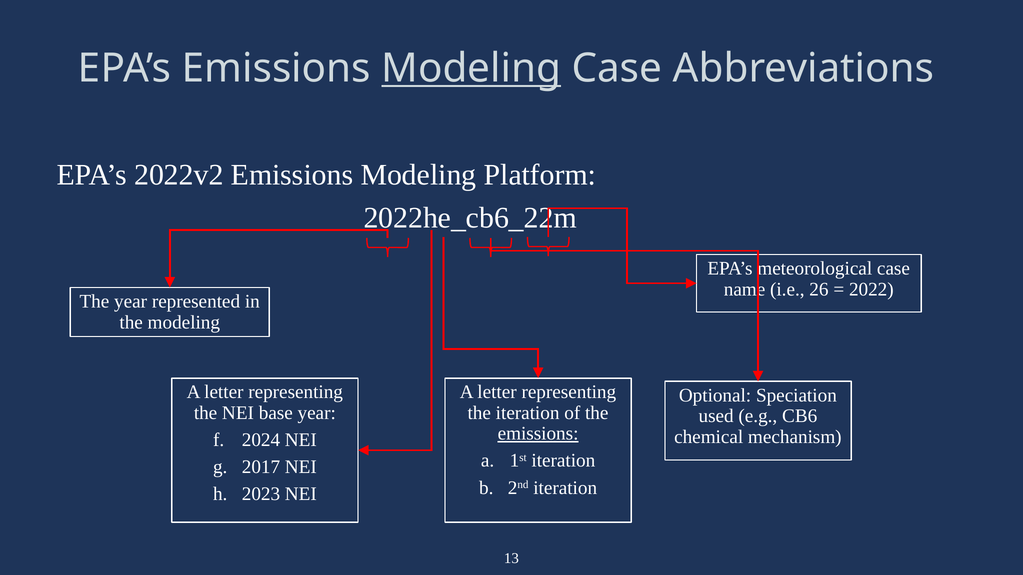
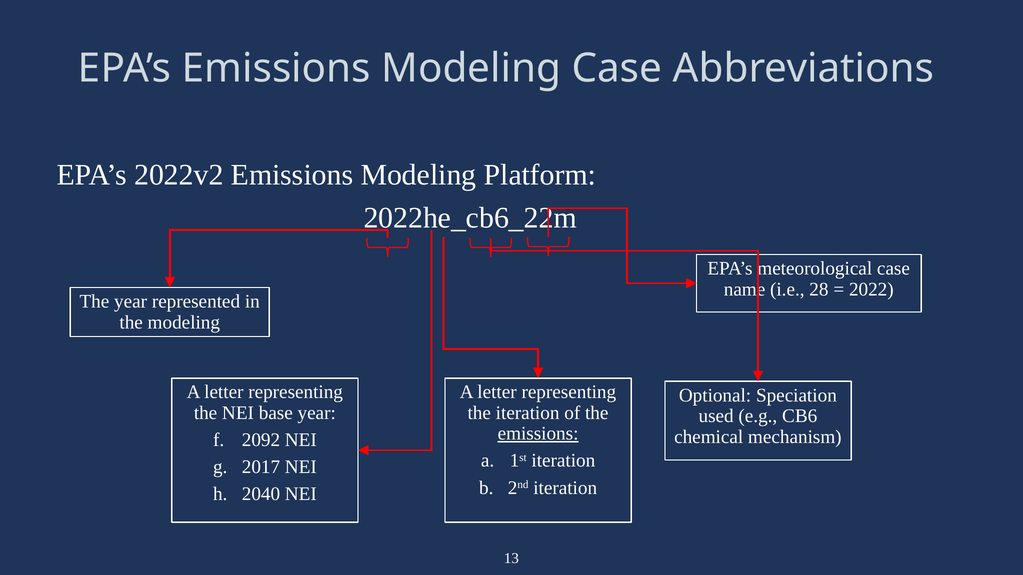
Modeling at (471, 69) underline: present -> none
26: 26 -> 28
2024: 2024 -> 2092
2023: 2023 -> 2040
